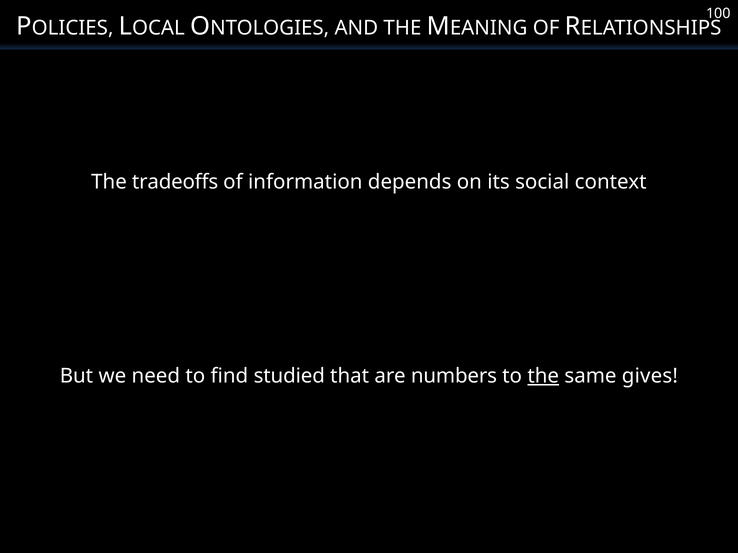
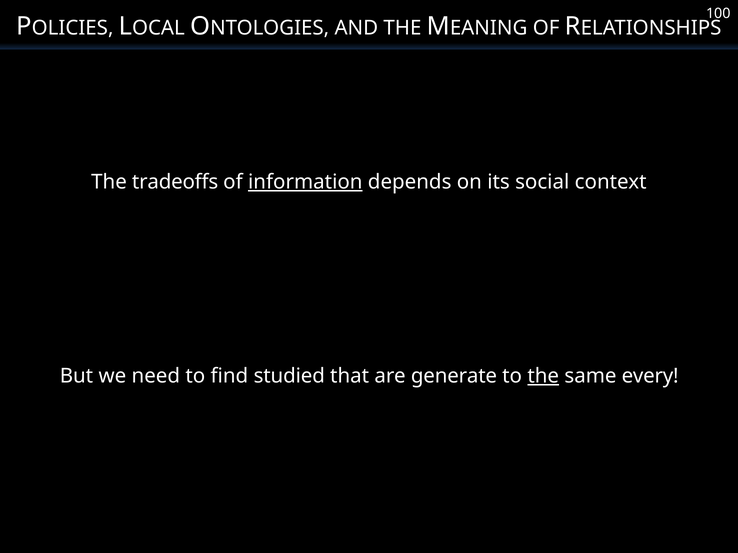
information underline: none -> present
numbers: numbers -> generate
gives: gives -> every
